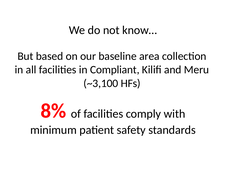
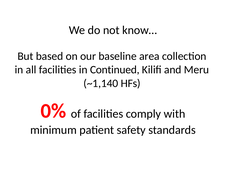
Compliant: Compliant -> Continued
~3,100: ~3,100 -> ~1,140
8%: 8% -> 0%
